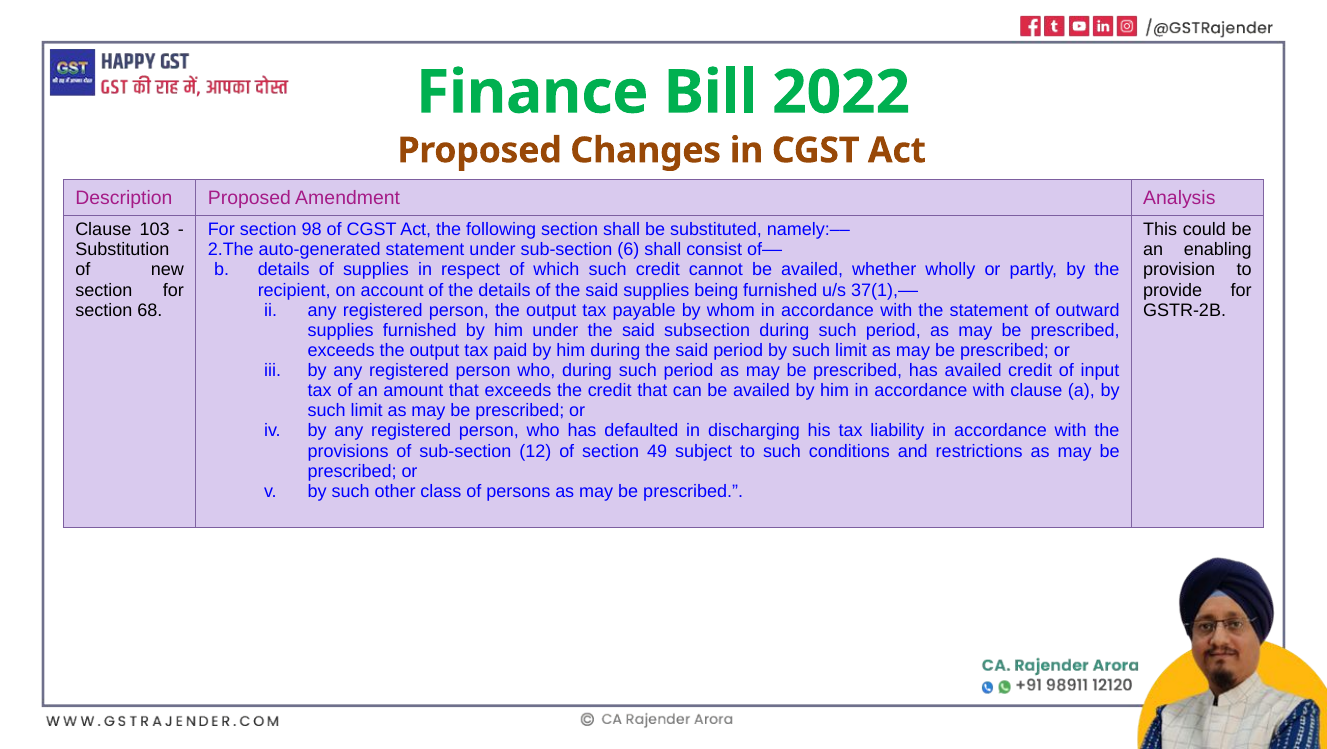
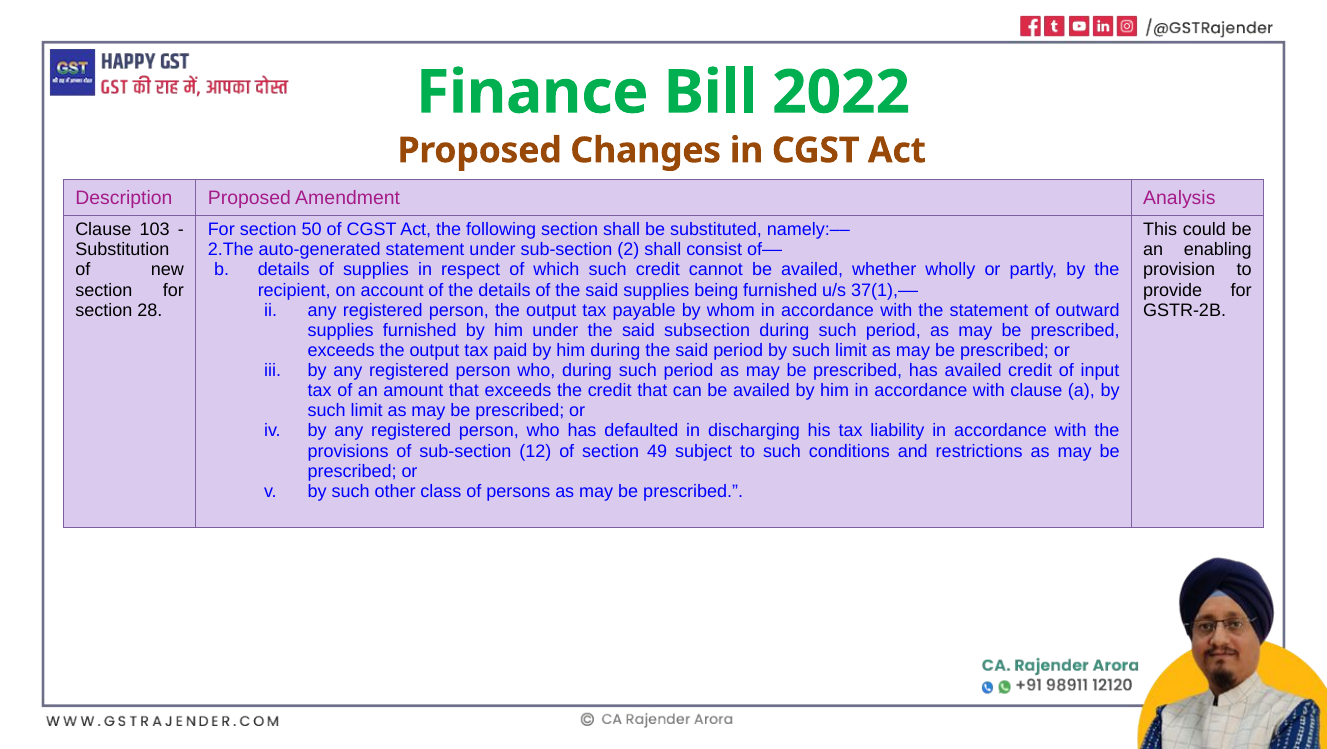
98: 98 -> 50
6: 6 -> 2
68: 68 -> 28
